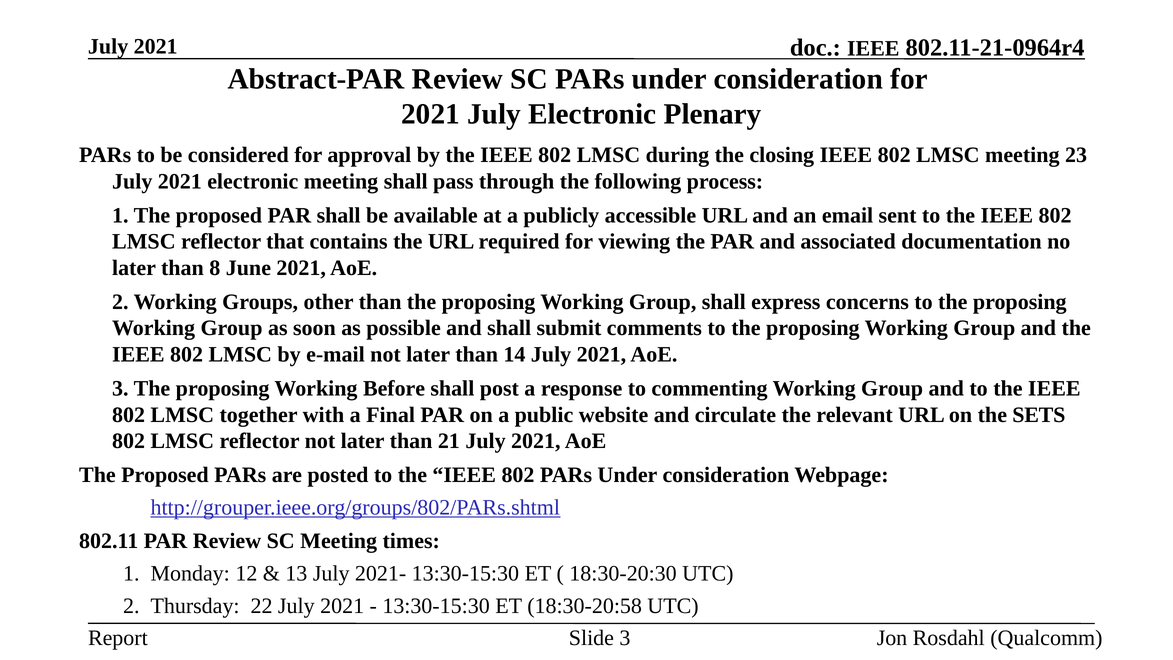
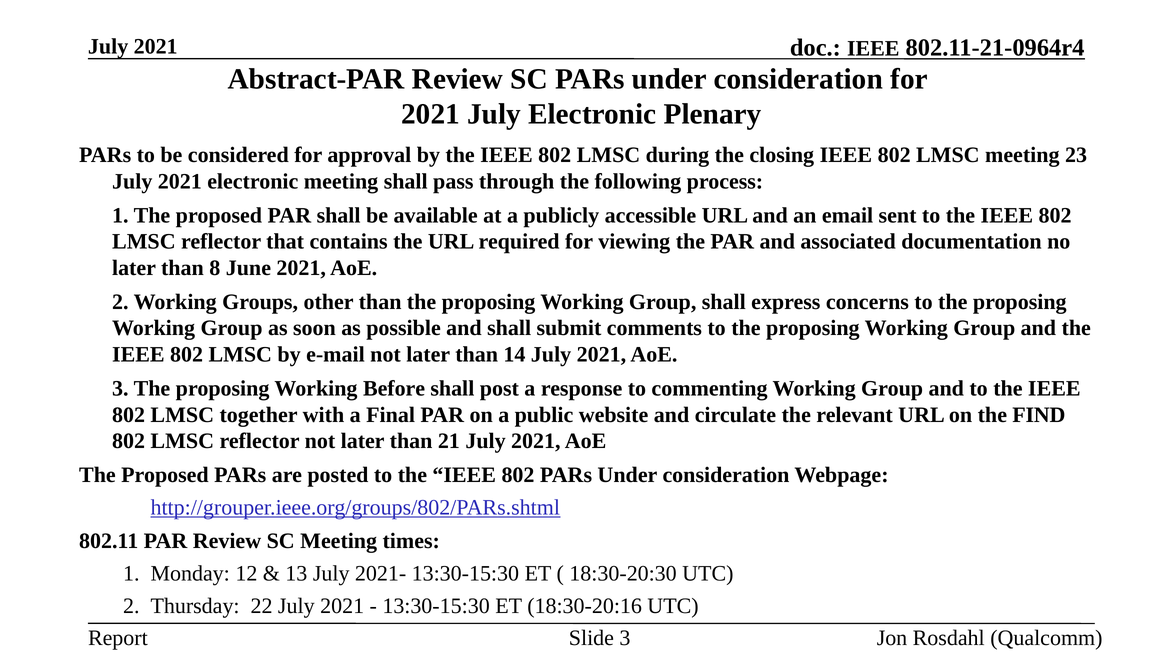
SETS: SETS -> FIND
18:30-20:58: 18:30-20:58 -> 18:30-20:16
